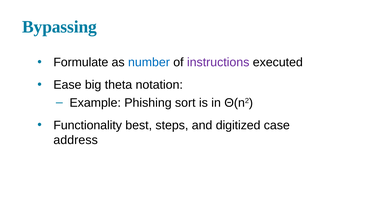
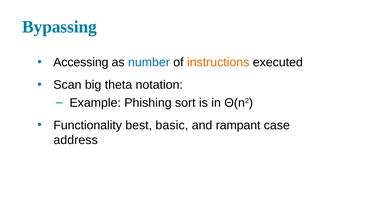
Formulate: Formulate -> Accessing
instructions colour: purple -> orange
Ease: Ease -> Scan
steps: steps -> basic
digitized: digitized -> rampant
